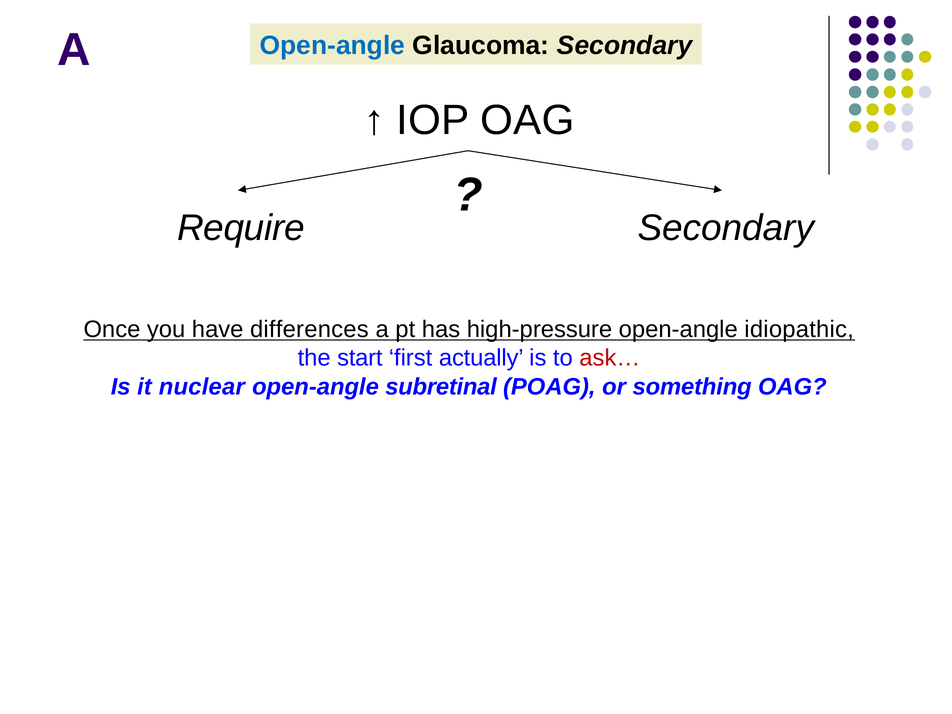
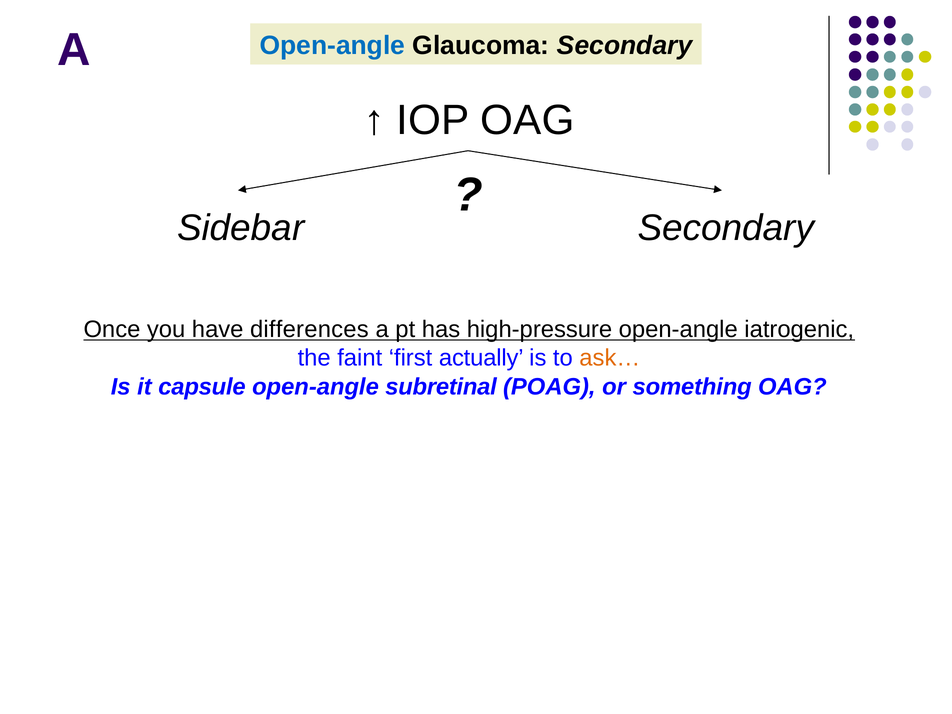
Require: Require -> Sidebar
idiopathic: idiopathic -> iatrogenic
start: start -> faint
ask… colour: red -> orange
nuclear: nuclear -> capsule
